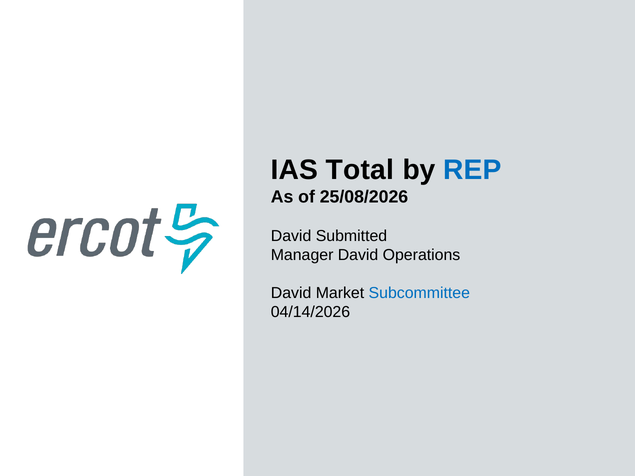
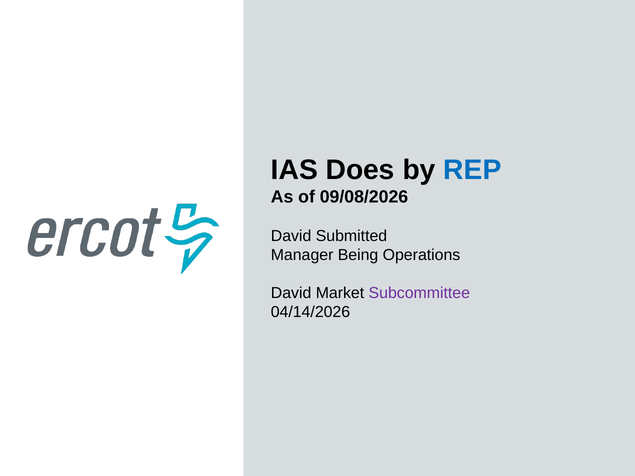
Total: Total -> Does
25/08/2026: 25/08/2026 -> 09/08/2026
Manager David: David -> Being
Subcommittee colour: blue -> purple
